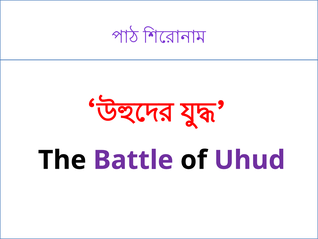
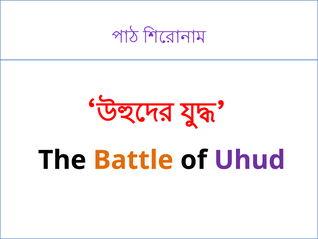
Battle colour: purple -> orange
